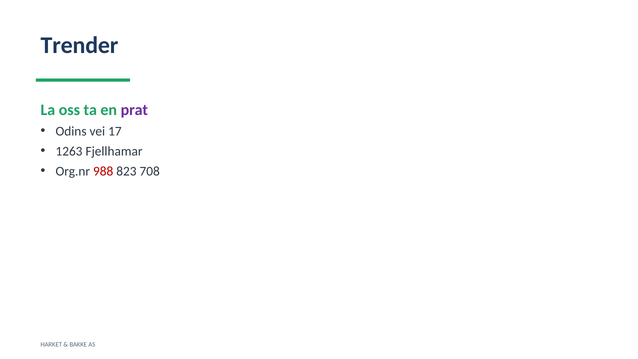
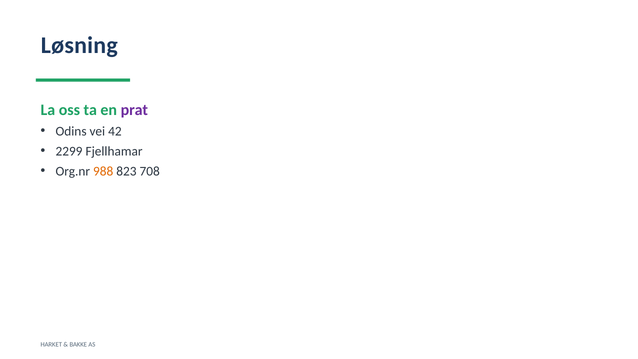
Trender: Trender -> Løsning
17: 17 -> 42
1263: 1263 -> 2299
988 colour: red -> orange
